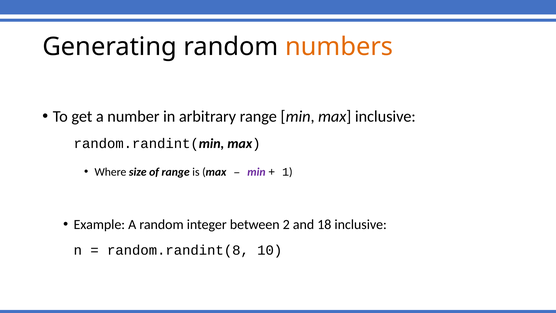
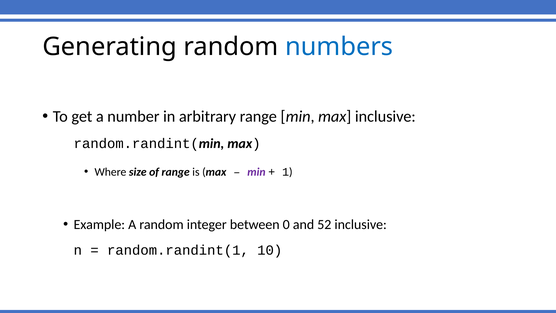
numbers colour: orange -> blue
2: 2 -> 0
18: 18 -> 52
random.randint(8: random.randint(8 -> random.randint(1
